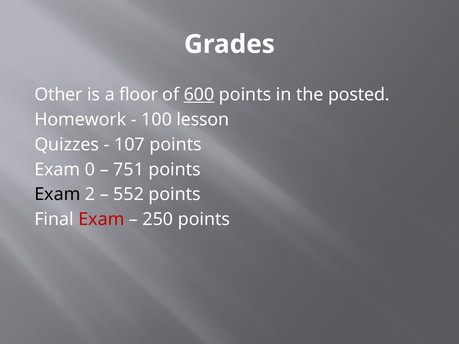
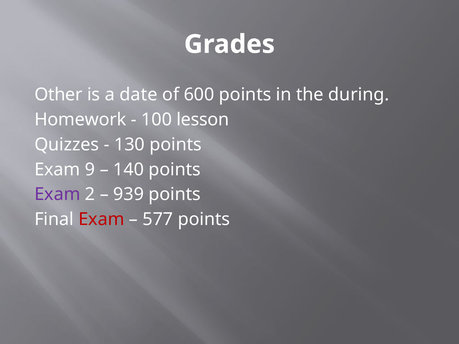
floor: floor -> date
600 underline: present -> none
posted: posted -> during
107: 107 -> 130
0: 0 -> 9
751: 751 -> 140
Exam at (57, 195) colour: black -> purple
552: 552 -> 939
250: 250 -> 577
